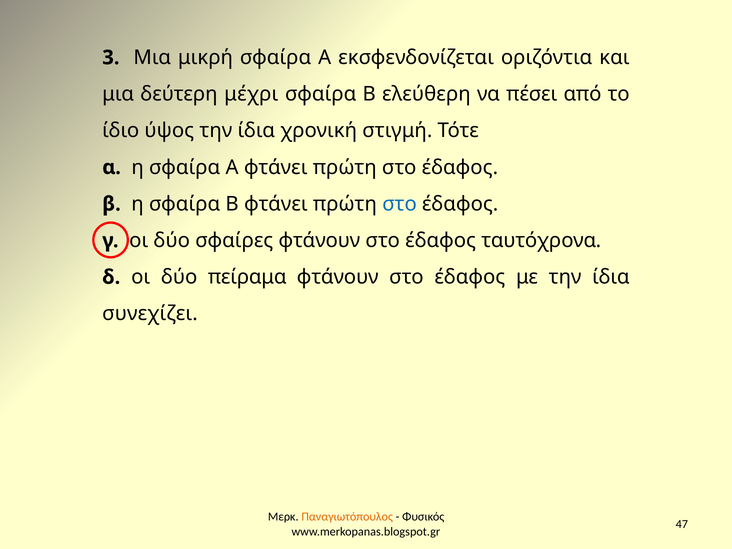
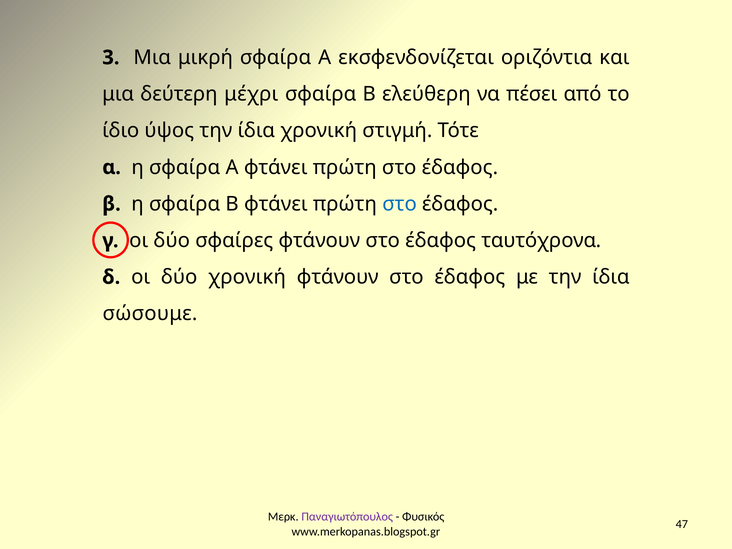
δύο πείραμα: πείραμα -> χρονική
συνεχίζει: συνεχίζει -> σώσουμε
Παναγιωτόπουλος colour: orange -> purple
